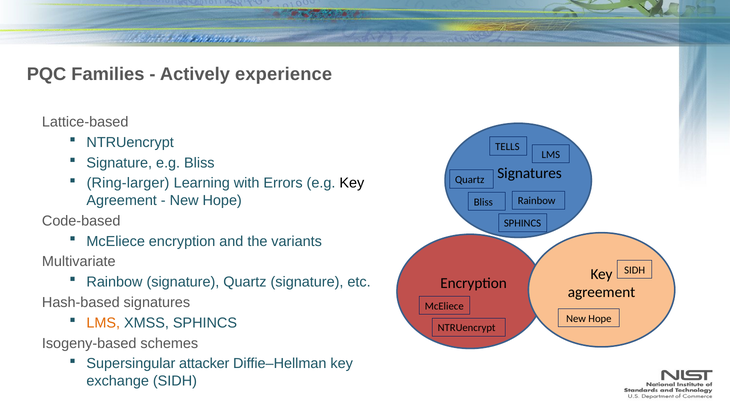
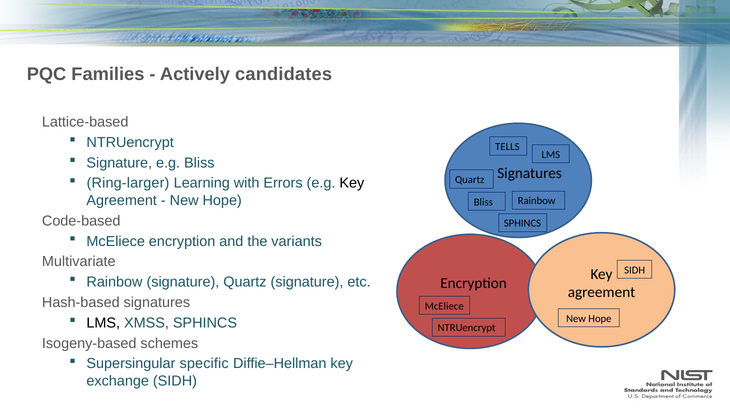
experience: experience -> candidates
LMS at (103, 323) colour: orange -> black
attacker: attacker -> specific
